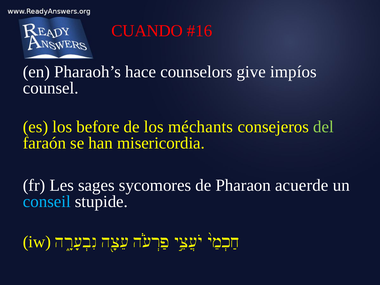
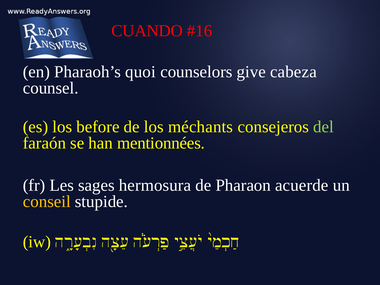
hace: hace -> quoi
impíos: impíos -> cabeza
misericordia: misericordia -> mentionnées
sycomores: sycomores -> hermosura
conseil colour: light blue -> yellow
